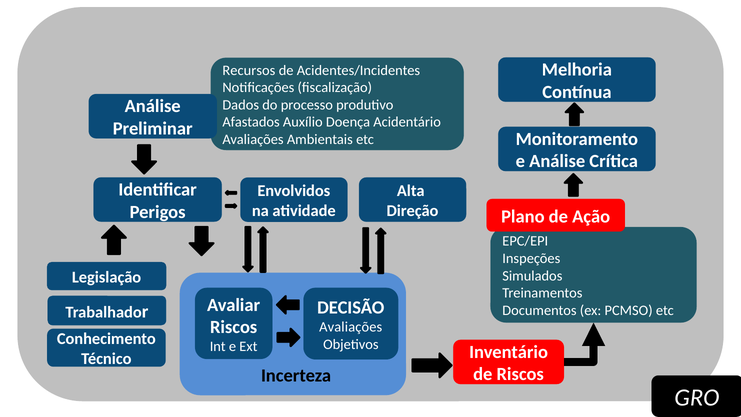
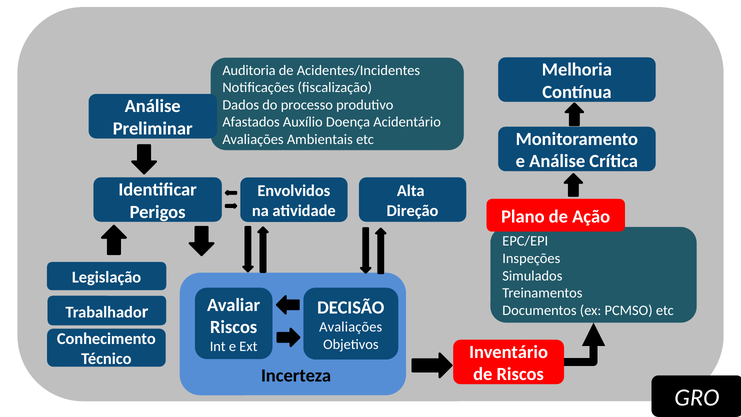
Recursos: Recursos -> Auditoria
